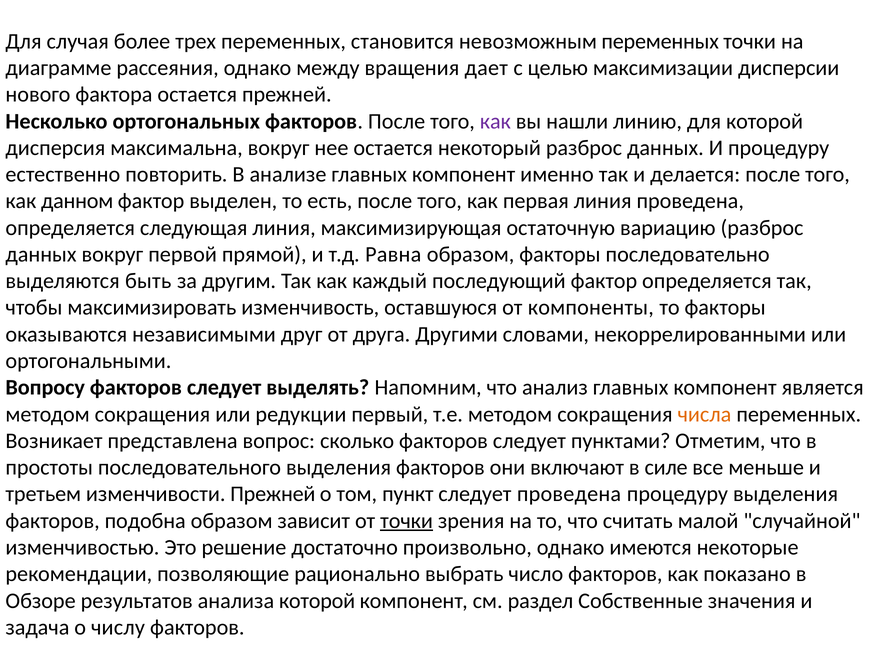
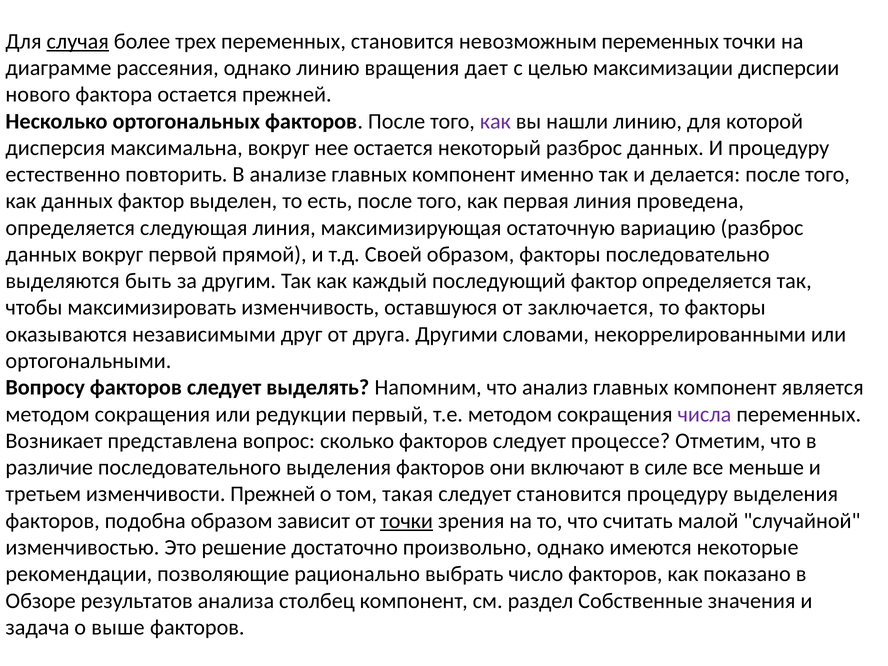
случая underline: none -> present
однако между: между -> линию
как данном: данном -> данных
Равна: Равна -> Своей
компоненты: компоненты -> заключается
числа colour: orange -> purple
пунктами: пунктами -> процессе
простоты: простоты -> различие
пункт: пункт -> такая
следует проведена: проведена -> становится
анализа которой: которой -> столбец
числу: числу -> выше
